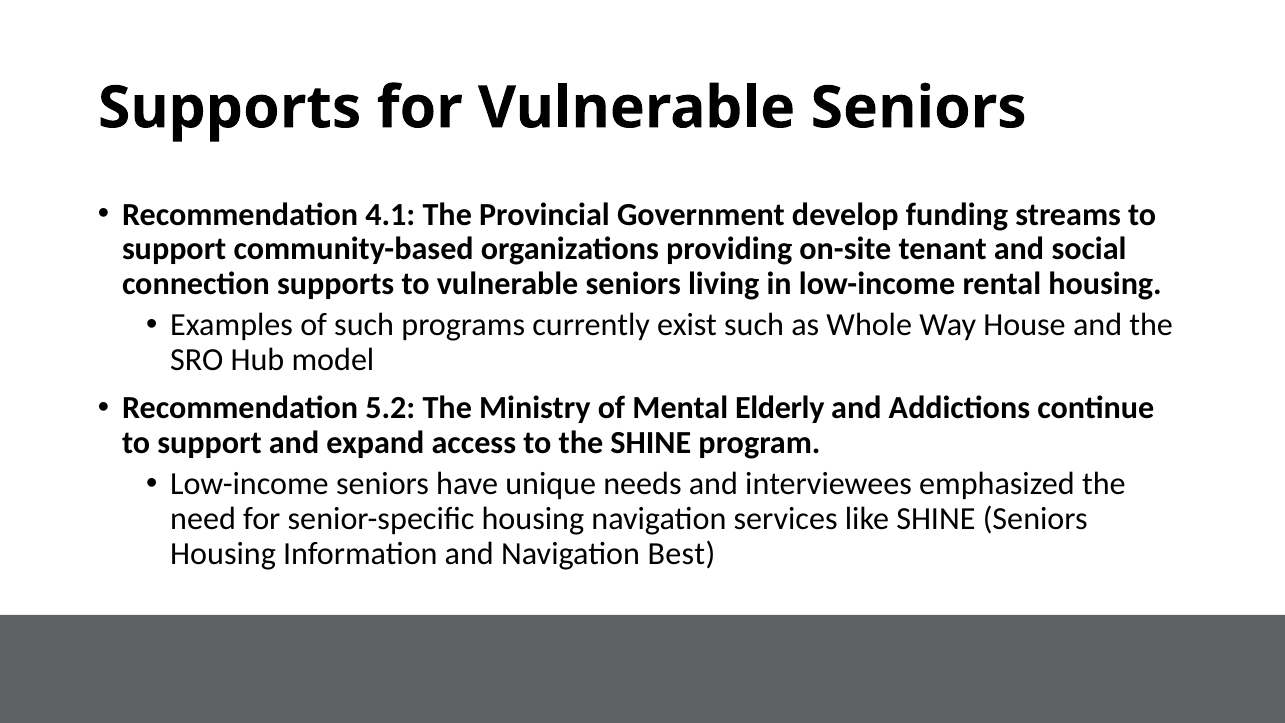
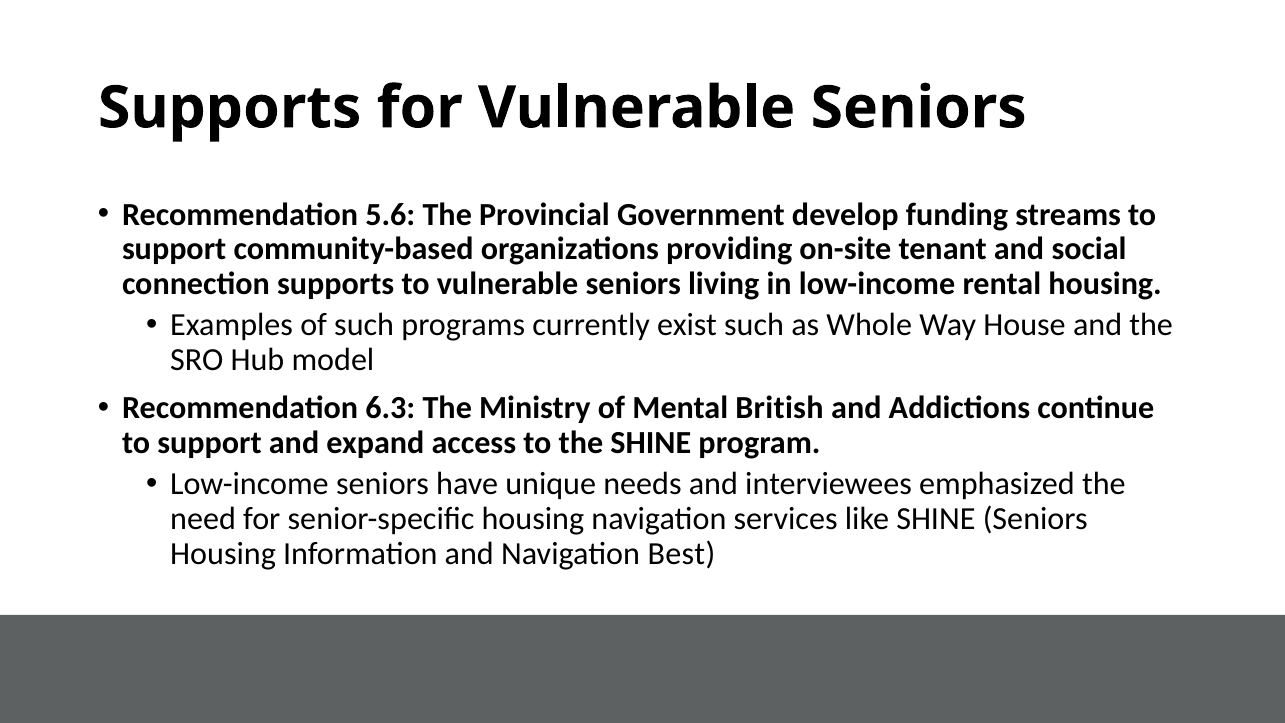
4.1: 4.1 -> 5.6
5.2: 5.2 -> 6.3
Elderly: Elderly -> British
